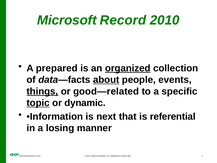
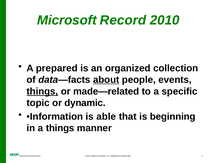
organized underline: present -> none
good—related: good—related -> made—related
topic underline: present -> none
next: next -> able
referential: referential -> beginning
a losing: losing -> things
